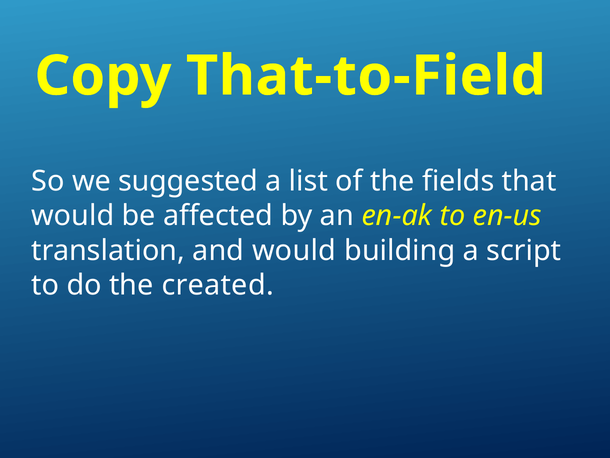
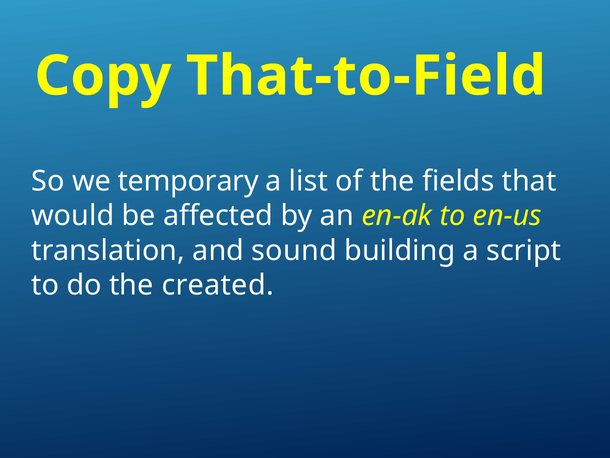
suggested: suggested -> temporary
and would: would -> sound
